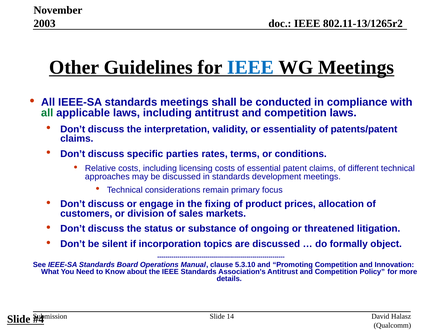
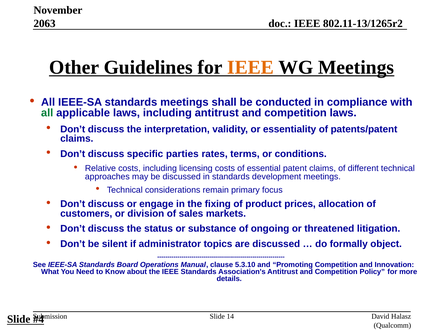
2003: 2003 -> 2063
IEEE at (251, 67) colour: blue -> orange
incorporation: incorporation -> administrator
